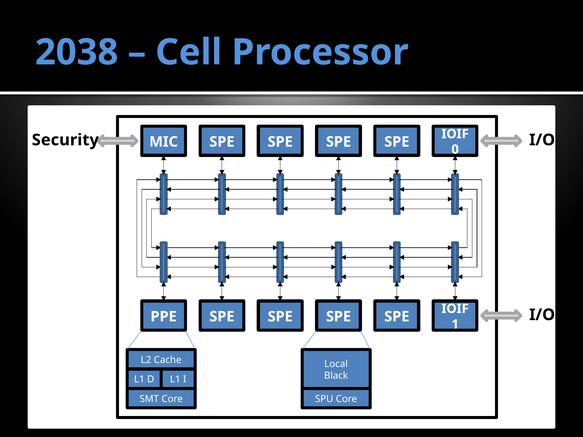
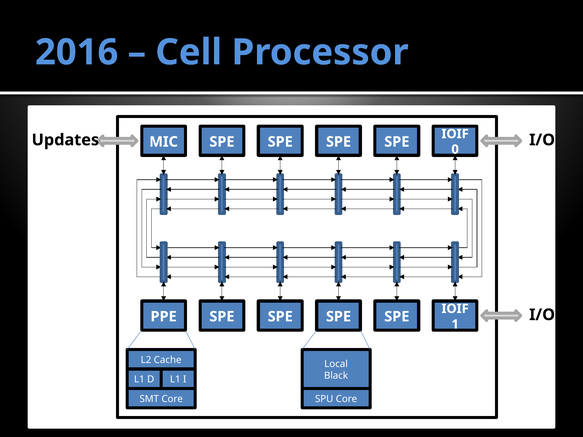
2038: 2038 -> 2016
Security: Security -> Updates
